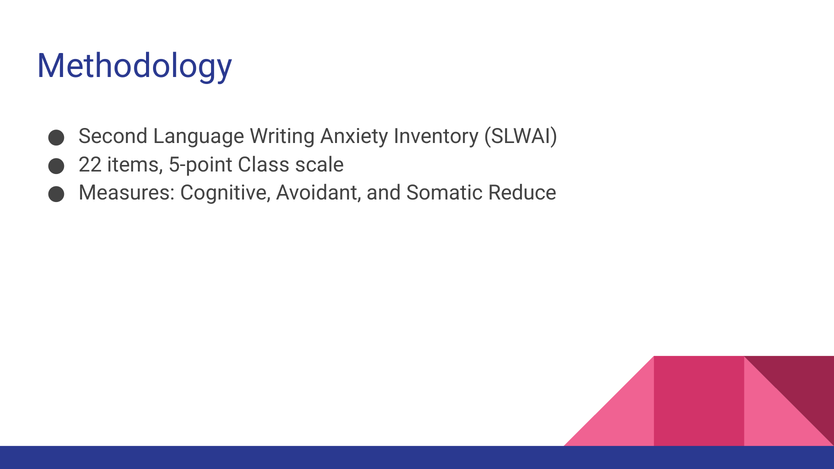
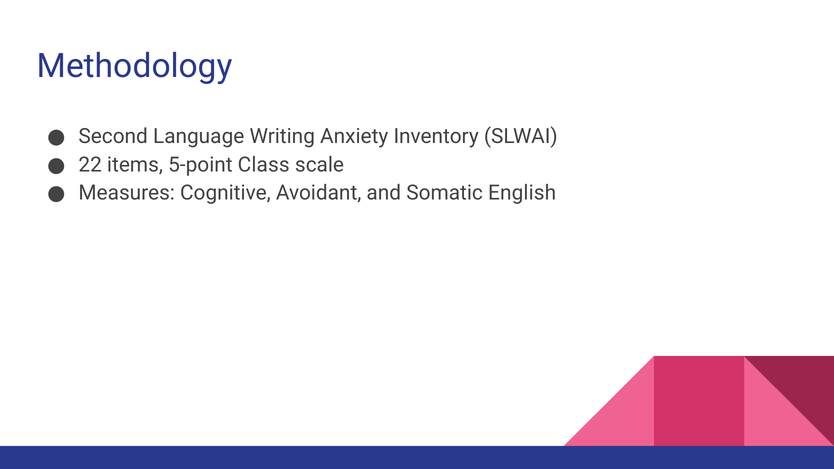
Reduce: Reduce -> English
